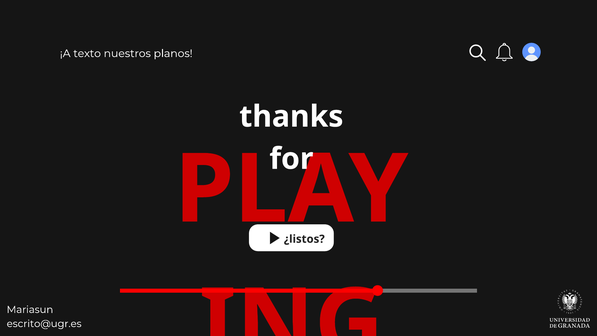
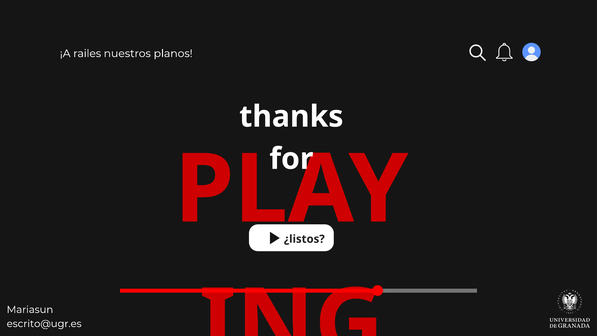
texto: texto -> railes
